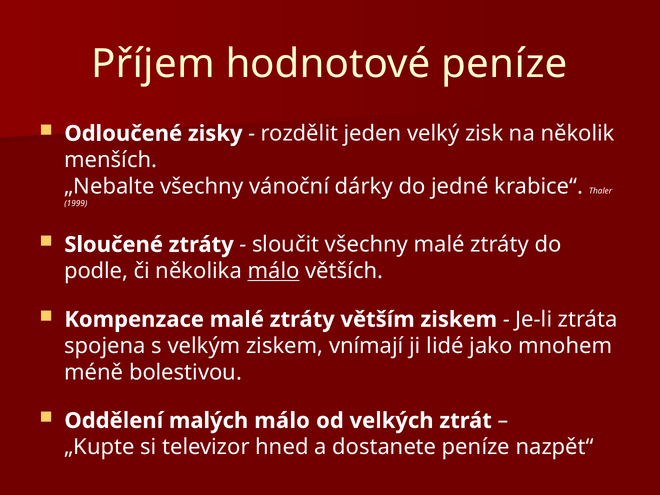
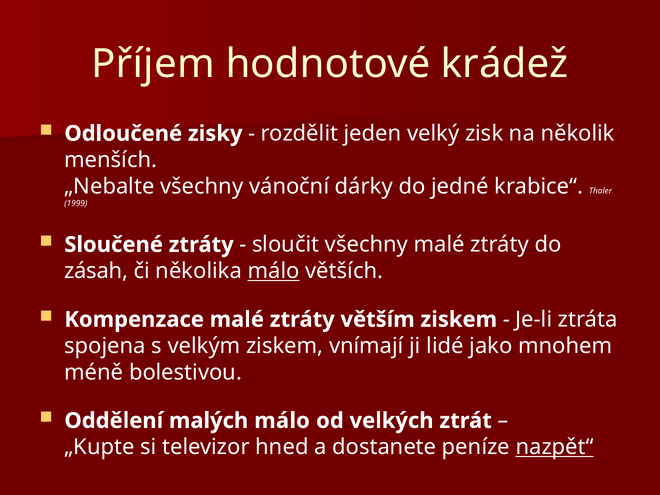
hodnotové peníze: peníze -> krádež
podle: podle -> zásah
nazpět“ underline: none -> present
